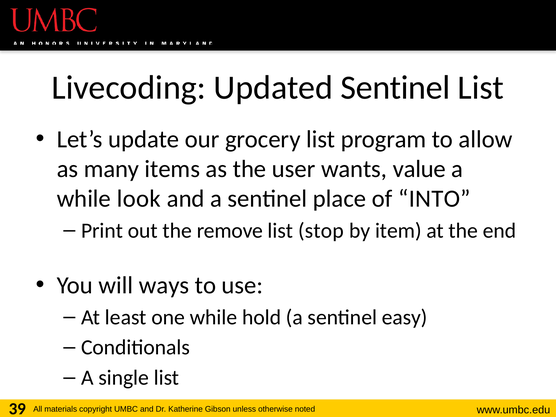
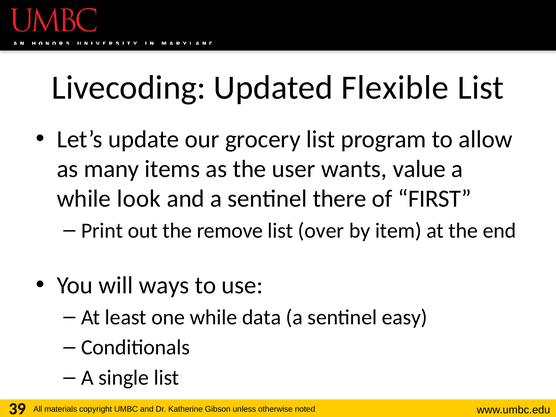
Updated Sentinel: Sentinel -> Flexible
place: place -> there
INTO: INTO -> FIRST
stop: stop -> over
hold: hold -> data
